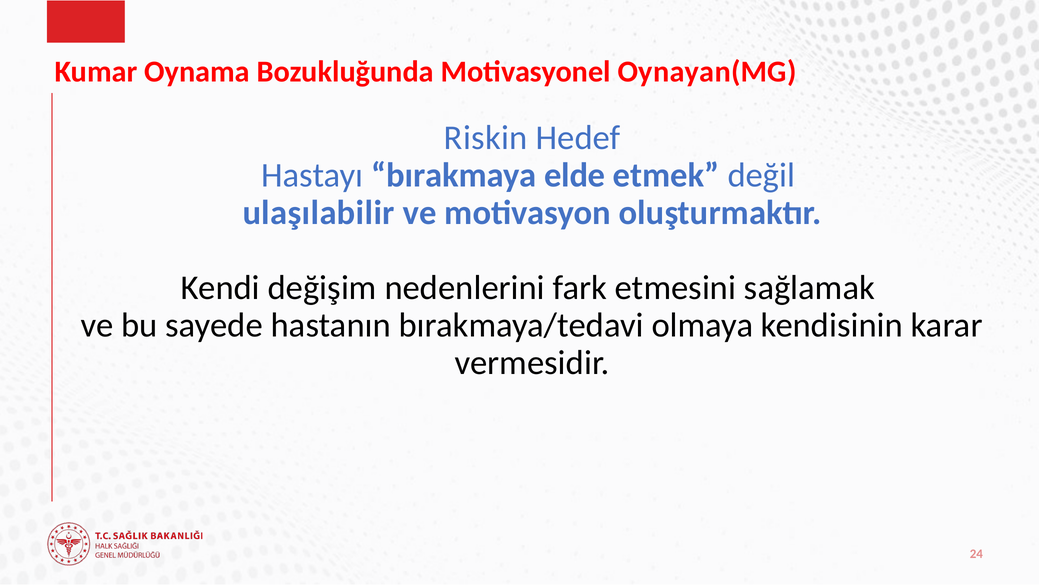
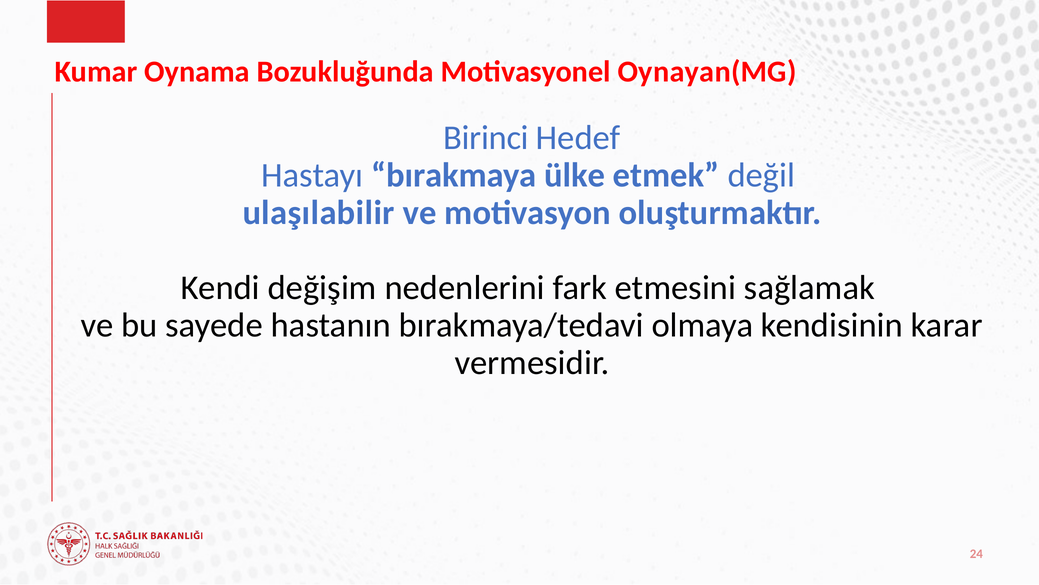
Riskin: Riskin -> Birinci
elde: elde -> ülke
